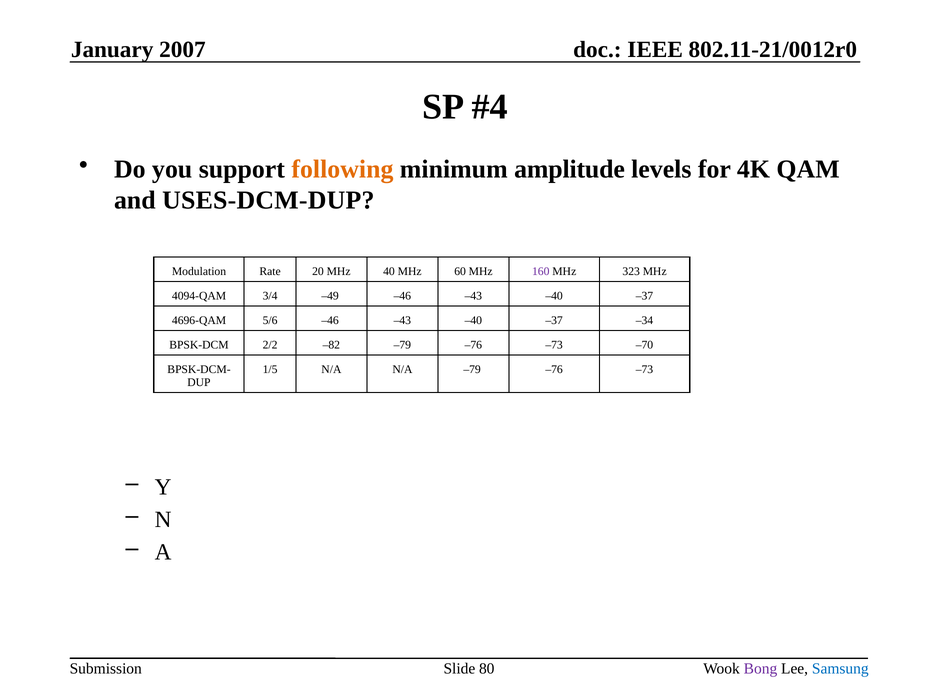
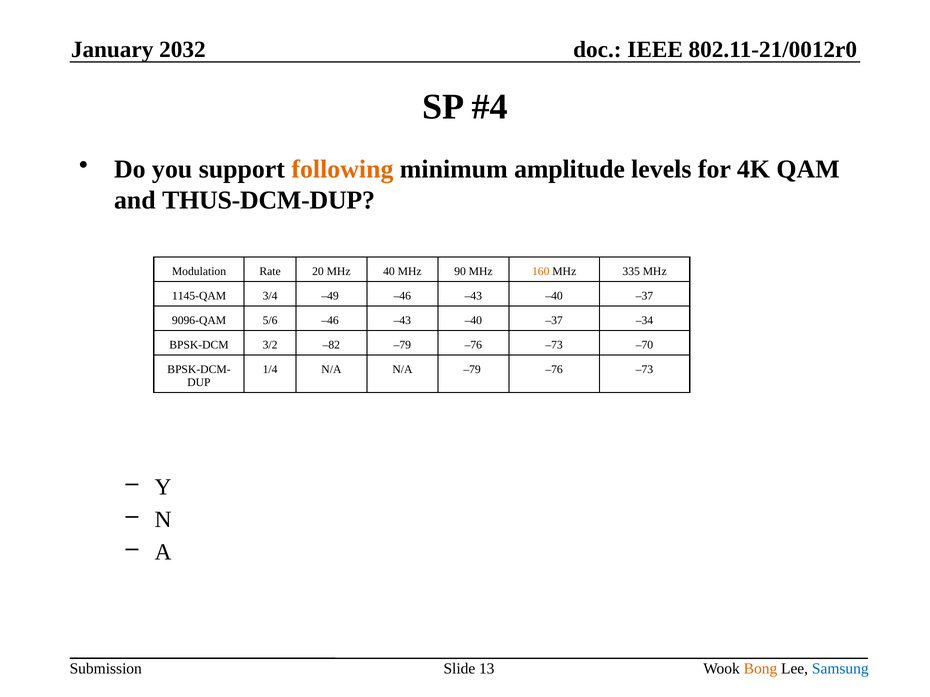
2007: 2007 -> 2032
USES-DCM-DUP: USES-DCM-DUP -> THUS-DCM-DUP
60: 60 -> 90
160 colour: purple -> orange
323: 323 -> 335
4094-QAM: 4094-QAM -> 1145-QAM
4696-QAM: 4696-QAM -> 9096-QAM
2/2: 2/2 -> 3/2
1/5: 1/5 -> 1/4
80: 80 -> 13
Bong colour: purple -> orange
